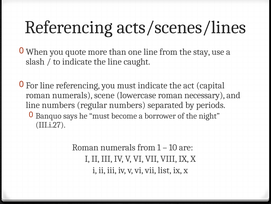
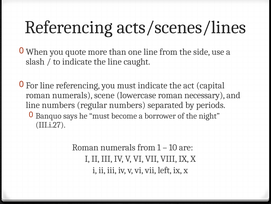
stay: stay -> side
list: list -> left
